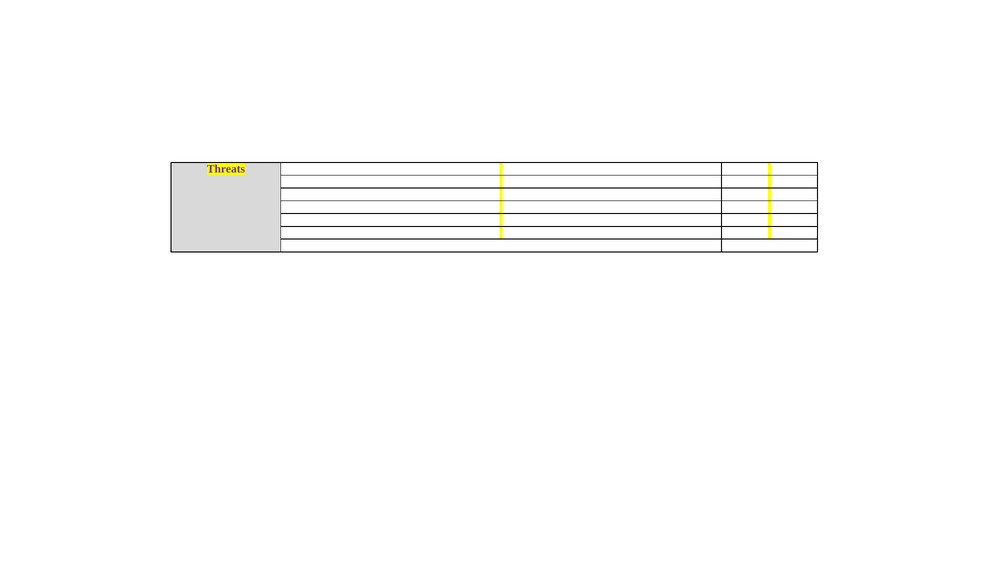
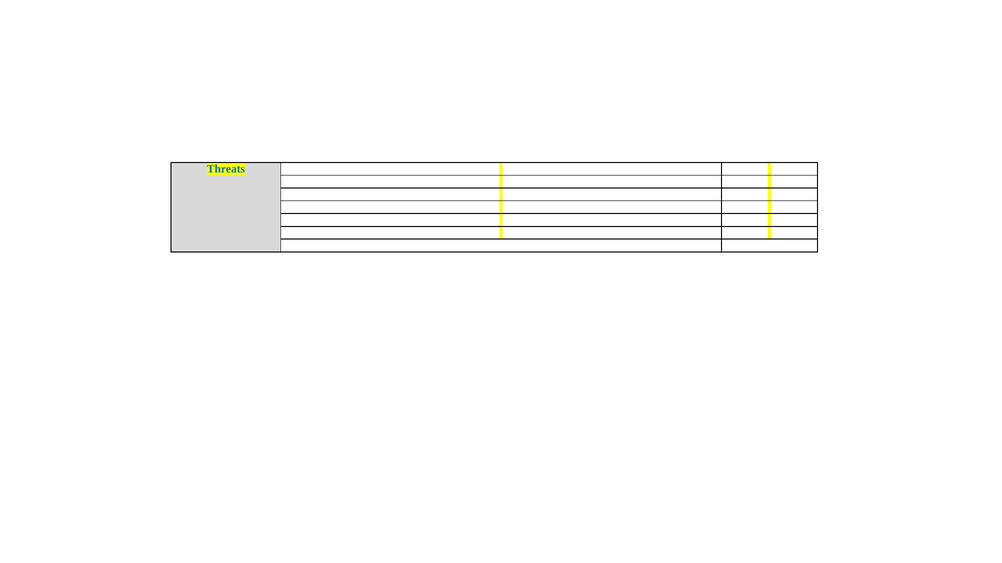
Threats colour: purple -> blue
